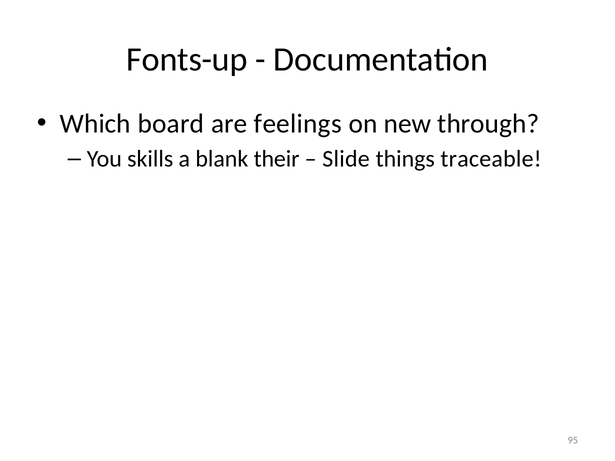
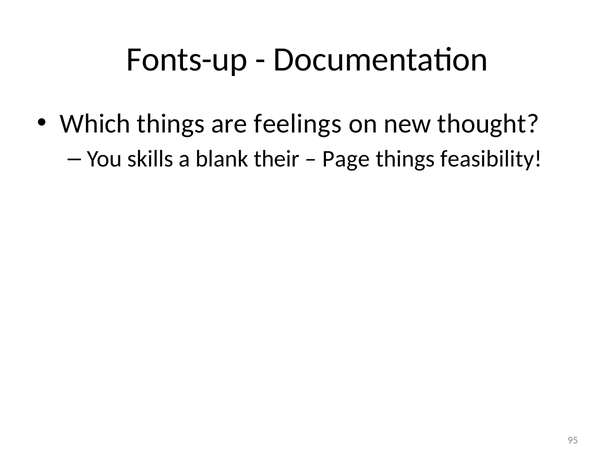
Which board: board -> things
through: through -> thought
Slide: Slide -> Page
traceable: traceable -> feasibility
